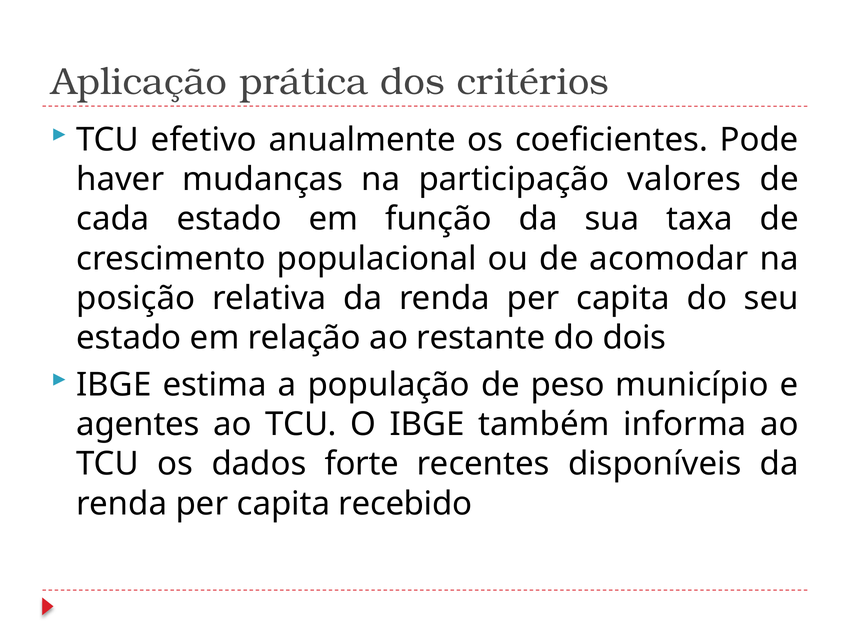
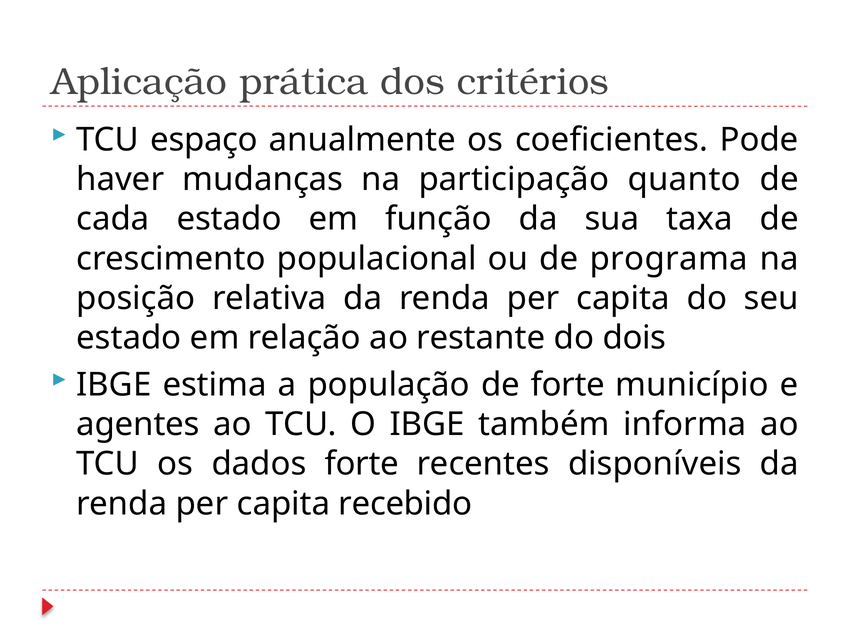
efetivo: efetivo -> espaço
valores: valores -> quanto
acomodar: acomodar -> programa
de peso: peso -> forte
